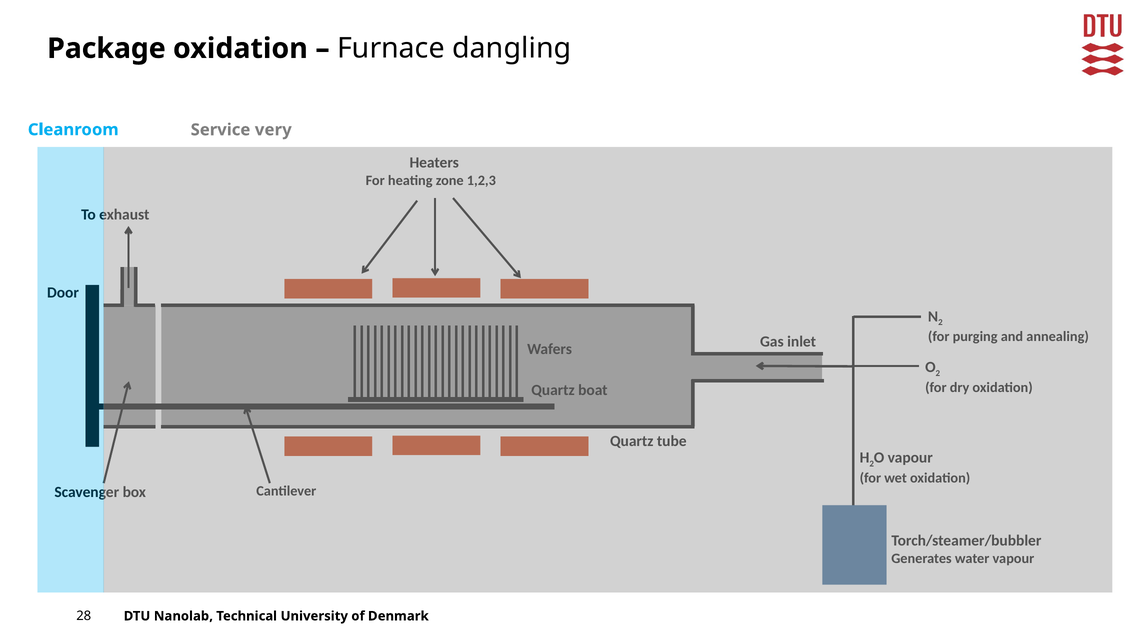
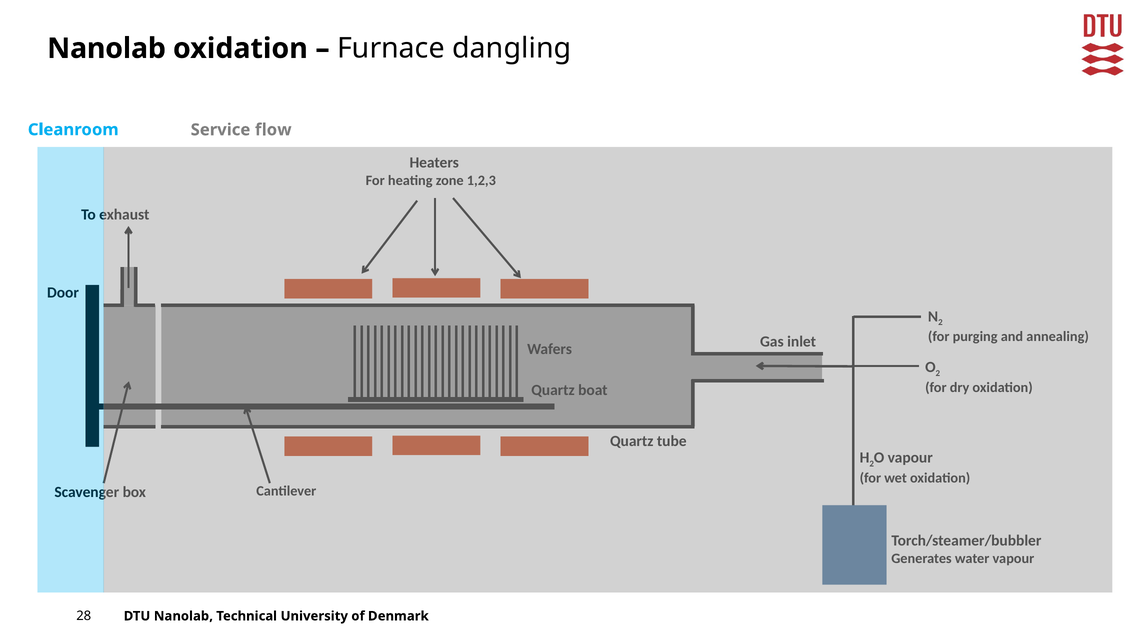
Package at (106, 49): Package -> Nanolab
very: very -> flow
